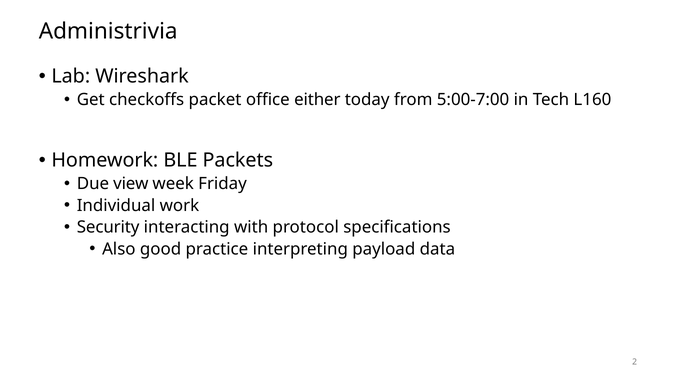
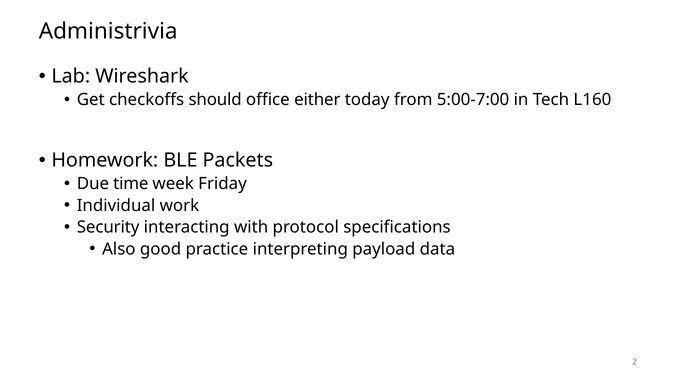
packet: packet -> should
view: view -> time
